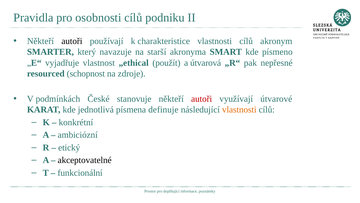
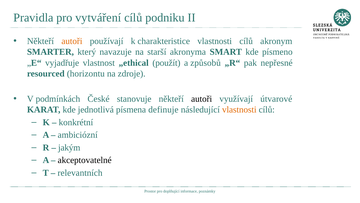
osobnosti: osobnosti -> vytváření
autoři at (72, 41) colour: black -> orange
útvarová: útvarová -> způsobů
schopnost: schopnost -> horizontu
autoři at (202, 99) colour: red -> black
etický: etický -> jakým
funkcionální: funkcionální -> relevantních
